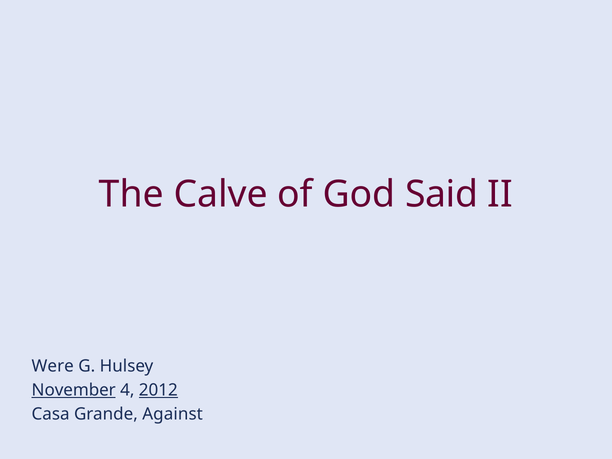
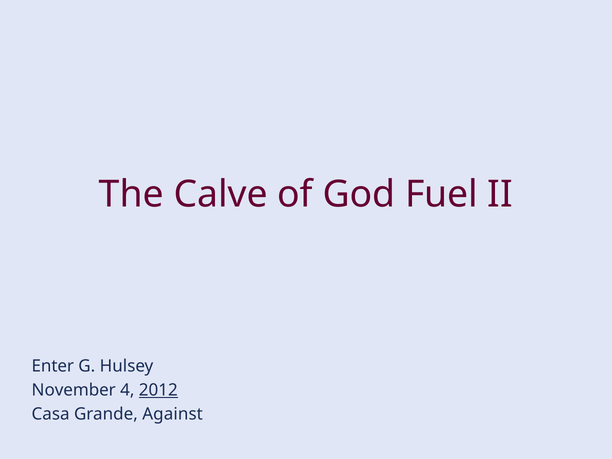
Said: Said -> Fuel
Were: Were -> Enter
November underline: present -> none
